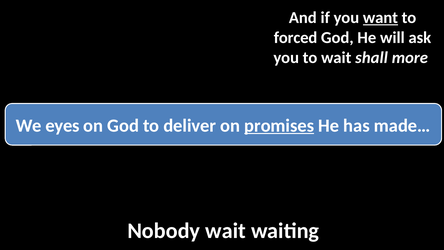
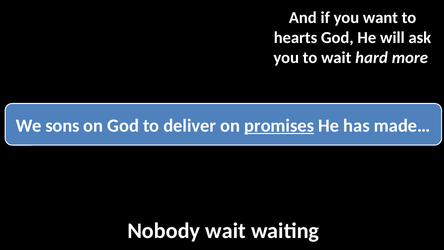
want underline: present -> none
forced: forced -> hearts
shall: shall -> hard
eyes: eyes -> sons
